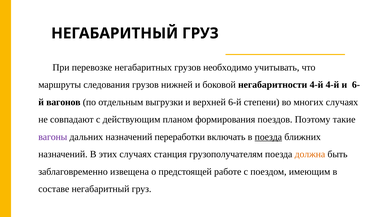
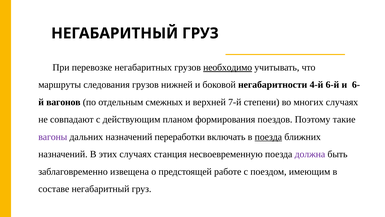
необходимо underline: none -> present
4-й 4-й: 4-й -> 6-й
выгрузки: выгрузки -> смежных
6-й: 6-й -> 7-й
грузополучателям: грузополучателям -> несвоевременную
должна colour: orange -> purple
